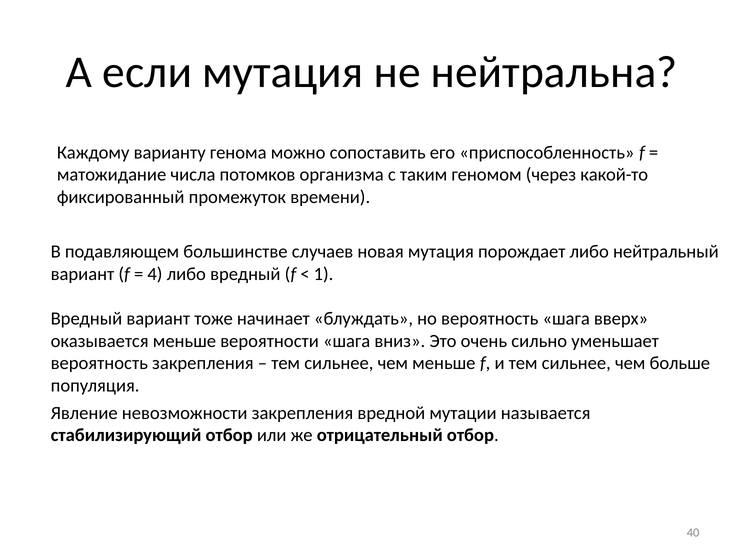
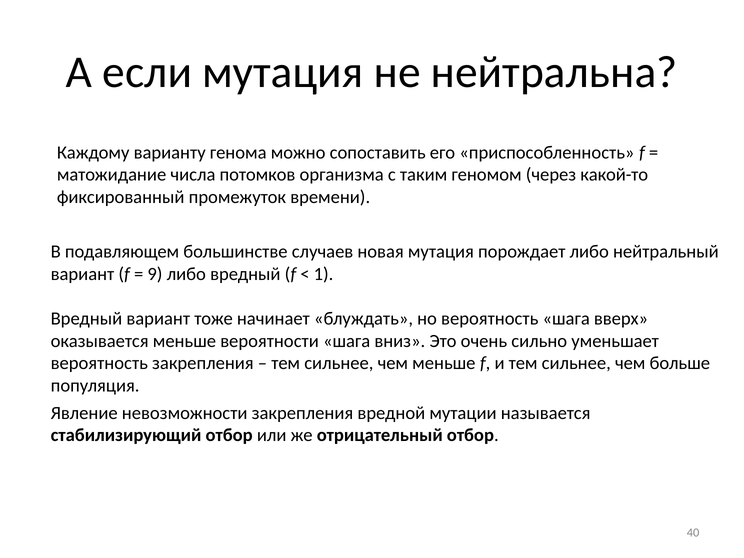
4: 4 -> 9
